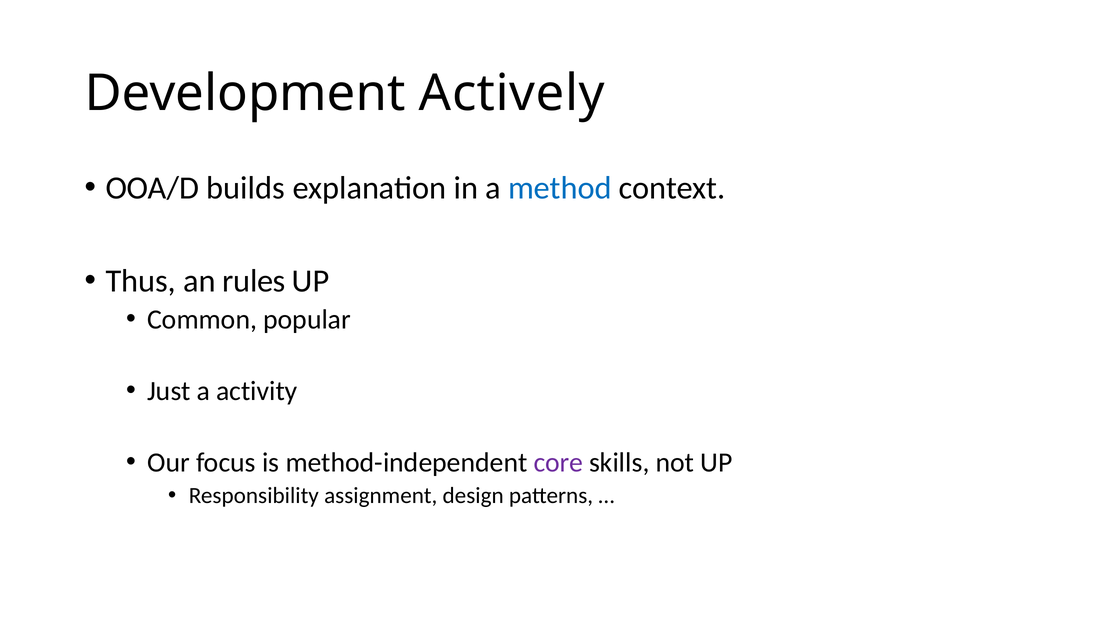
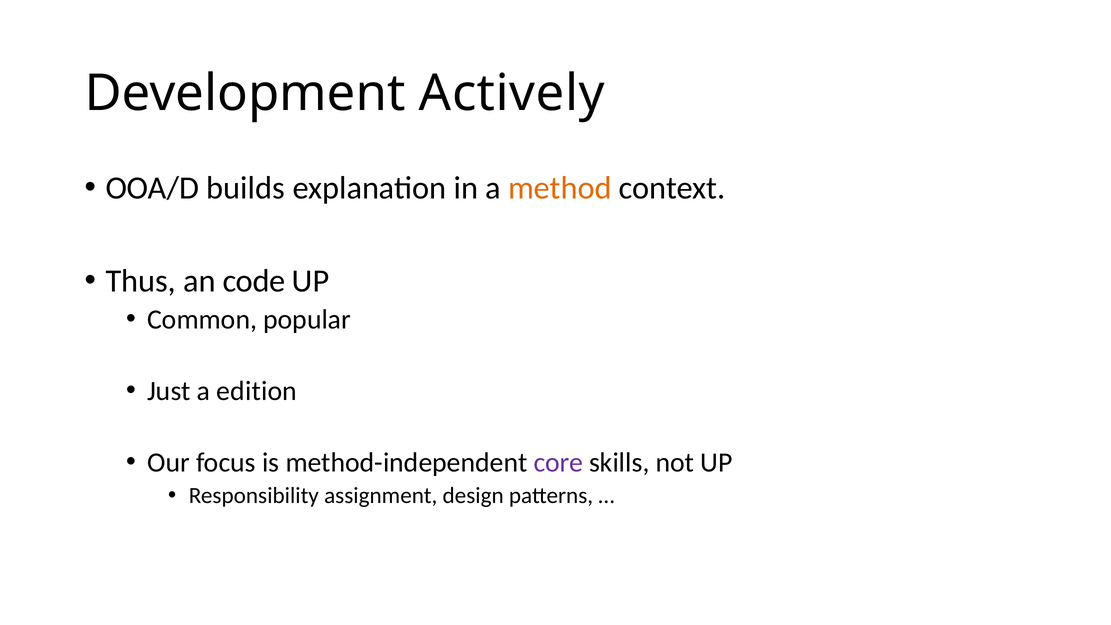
method colour: blue -> orange
rules: rules -> code
activity: activity -> edition
